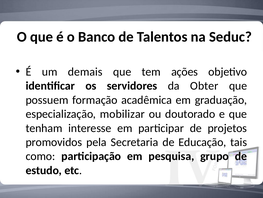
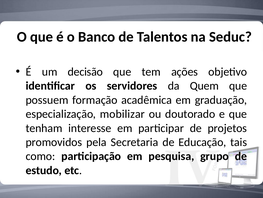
demais: demais -> decisão
Obter: Obter -> Quem
